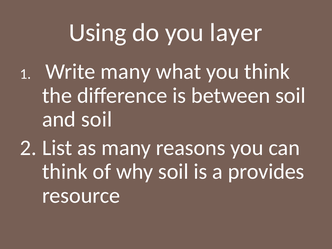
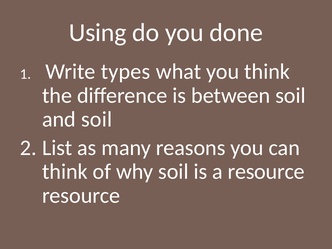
layer: layer -> done
Write many: many -> types
a provides: provides -> resource
